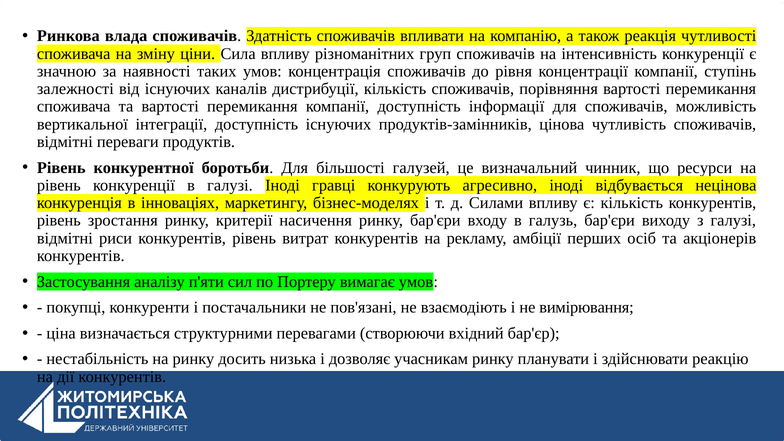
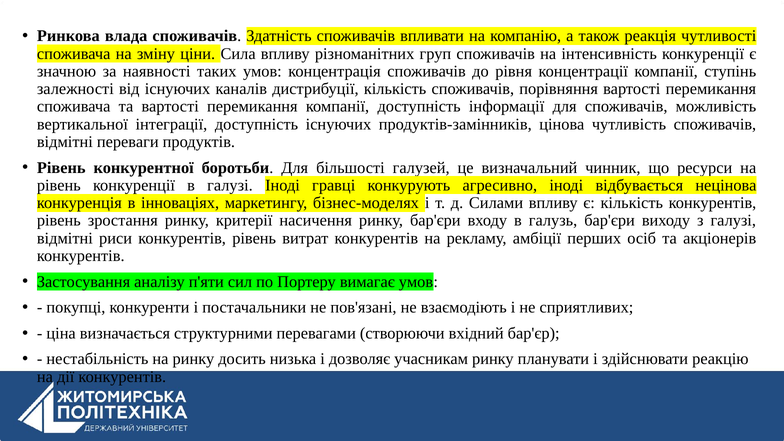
вимірювання: вимірювання -> сприятливих
